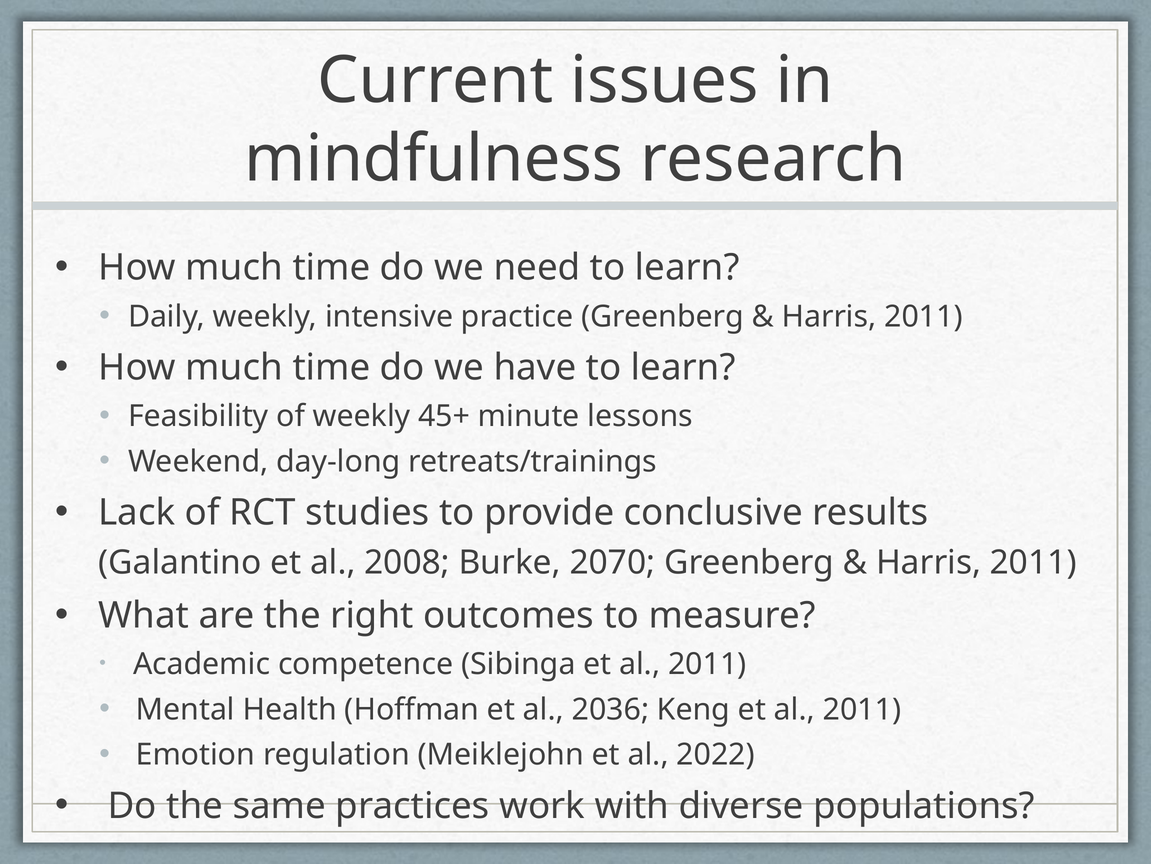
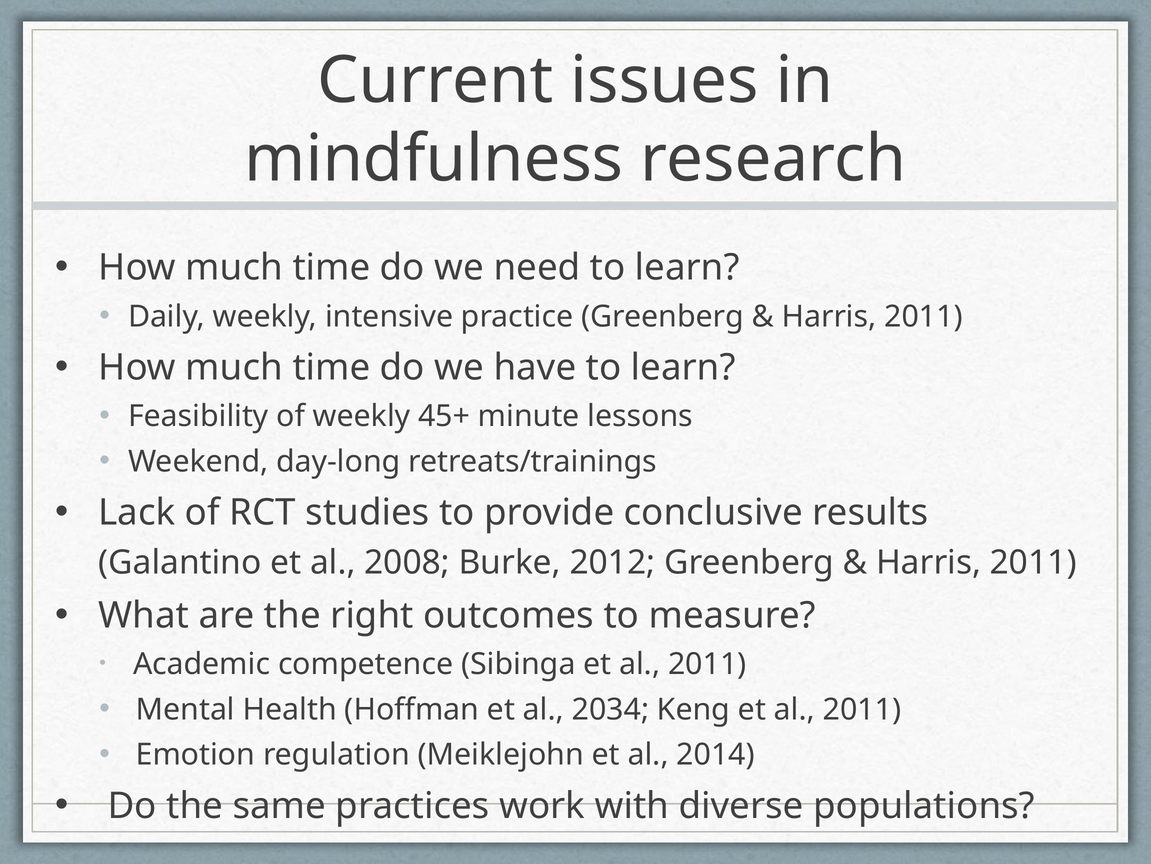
2070: 2070 -> 2012
2036: 2036 -> 2034
2022: 2022 -> 2014
